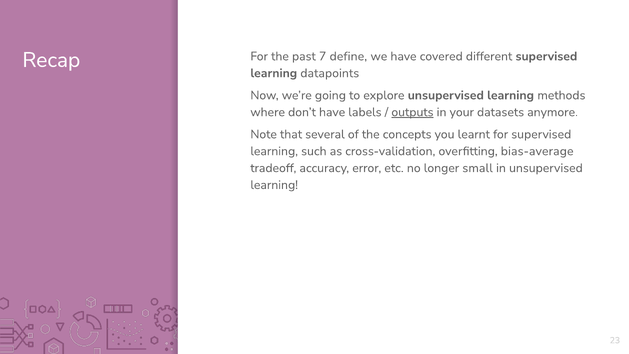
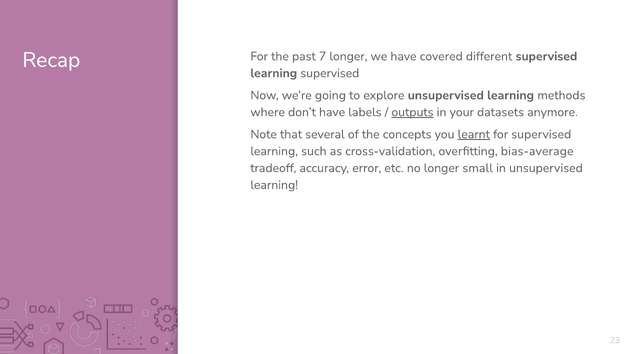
7 define: define -> longer
learning datapoints: datapoints -> supervised
learnt underline: none -> present
